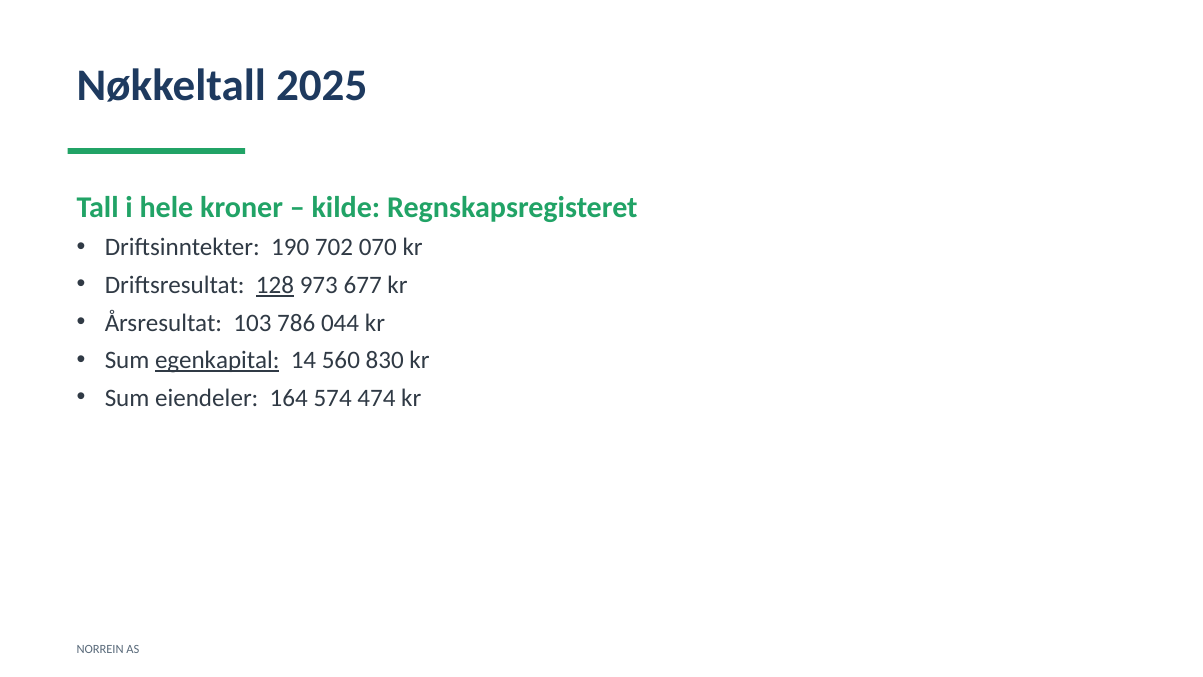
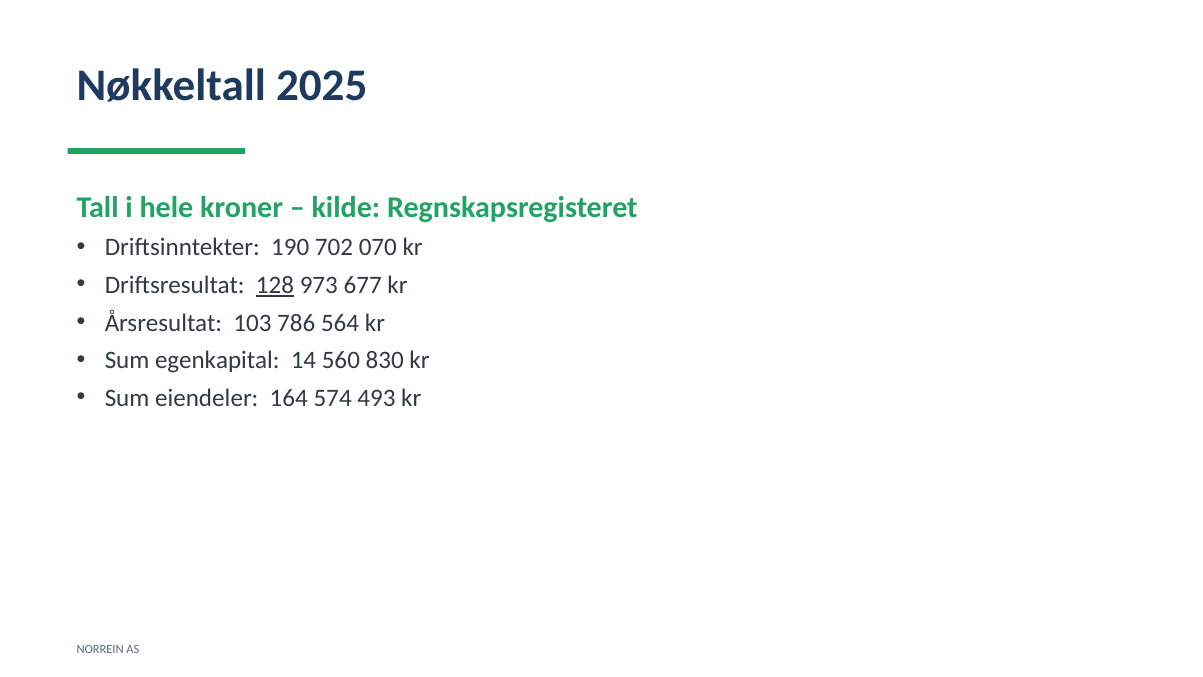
044: 044 -> 564
egenkapital underline: present -> none
474: 474 -> 493
